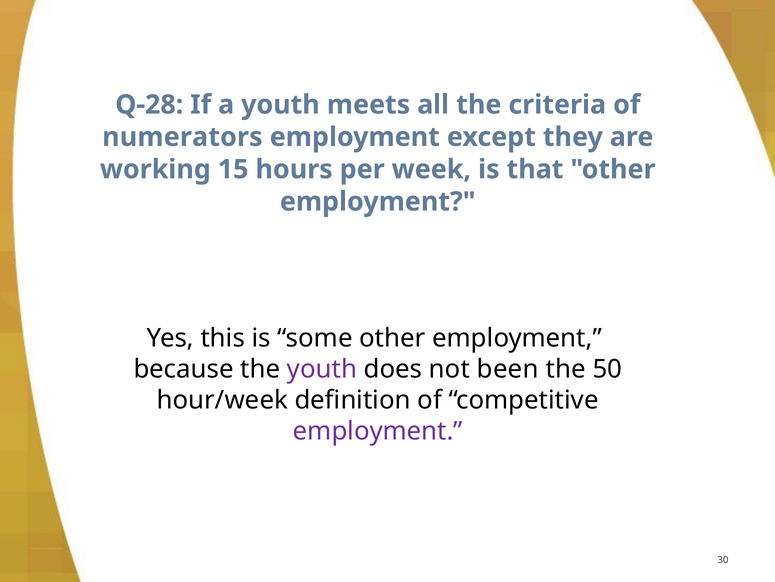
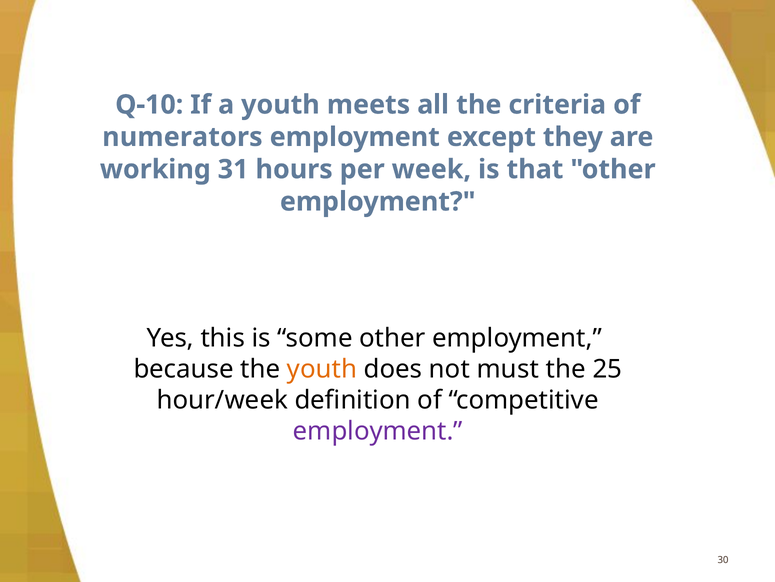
Q-28: Q-28 -> Q-10
15: 15 -> 31
youth at (322, 369) colour: purple -> orange
been: been -> must
50: 50 -> 25
